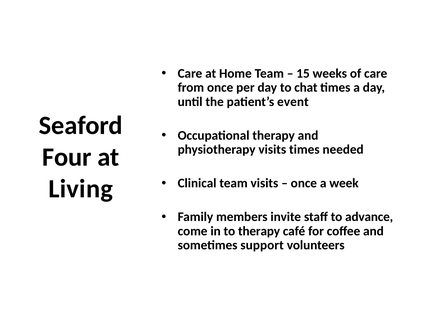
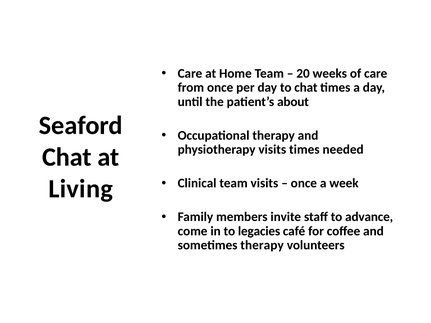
15: 15 -> 20
event: event -> about
Four at (67, 157): Four -> Chat
to therapy: therapy -> legacies
sometimes support: support -> therapy
